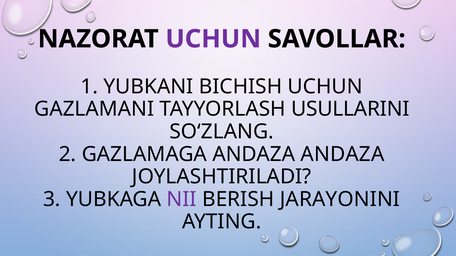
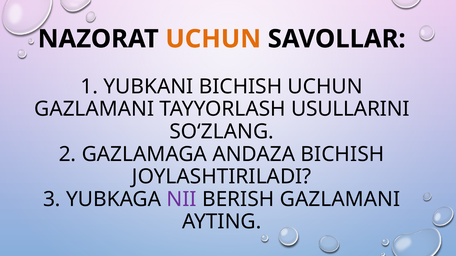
UCHUN at (213, 39) colour: purple -> orange
ANDAZA ANDAZA: ANDAZA -> BICHISH
BERISH JARAYONINI: JARAYONINI -> GAZLAMANI
